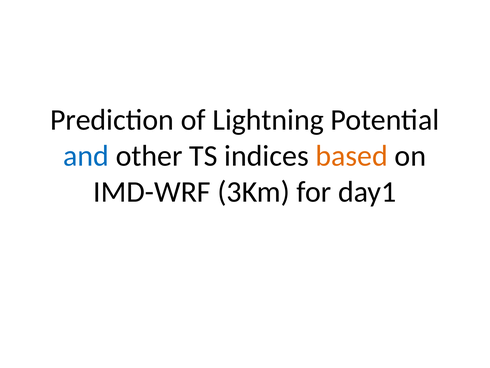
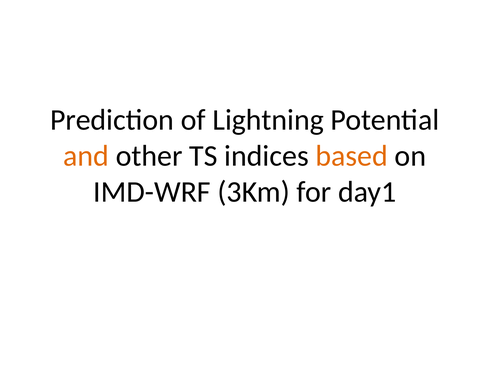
and colour: blue -> orange
